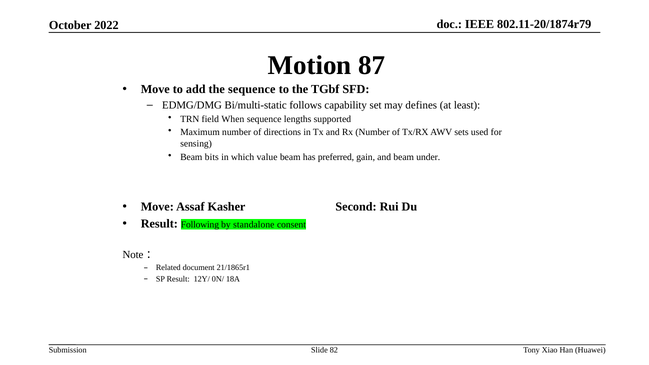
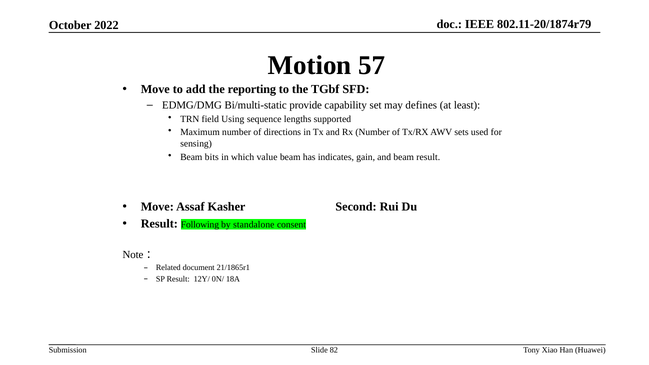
87: 87 -> 57
the sequence: sequence -> reporting
follows: follows -> provide
When: When -> Using
preferred: preferred -> indicates
beam under: under -> result
